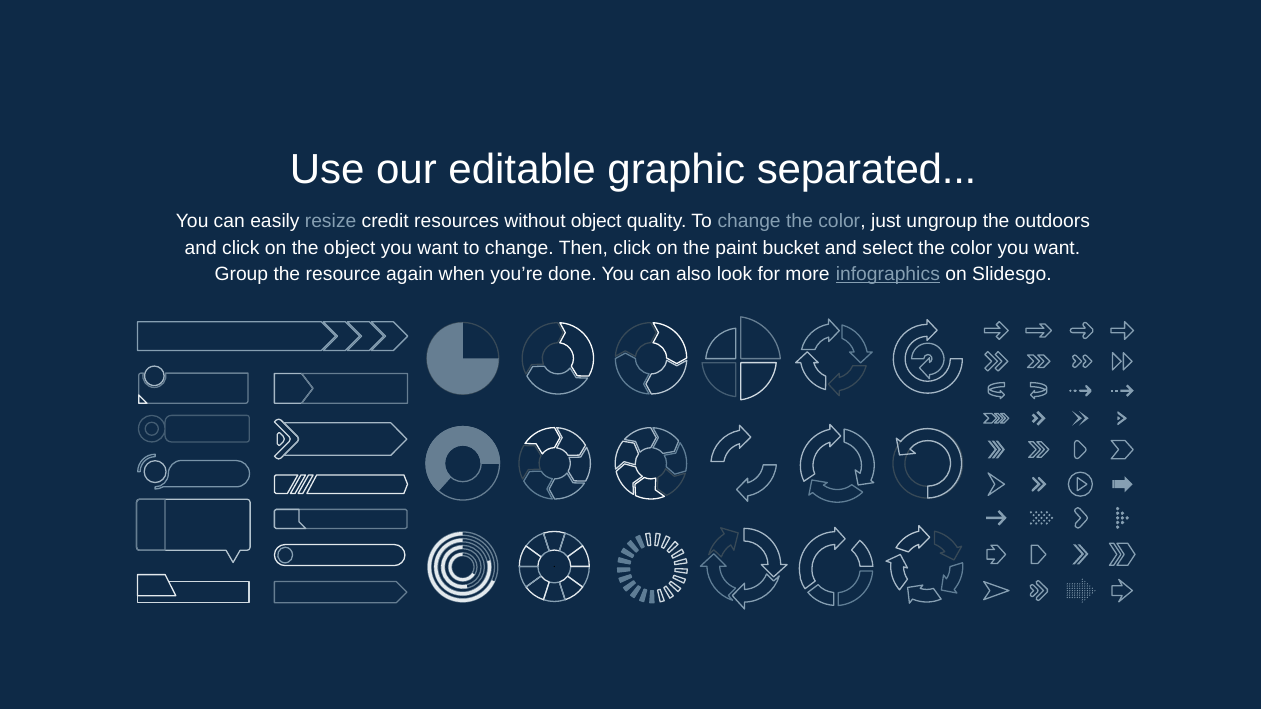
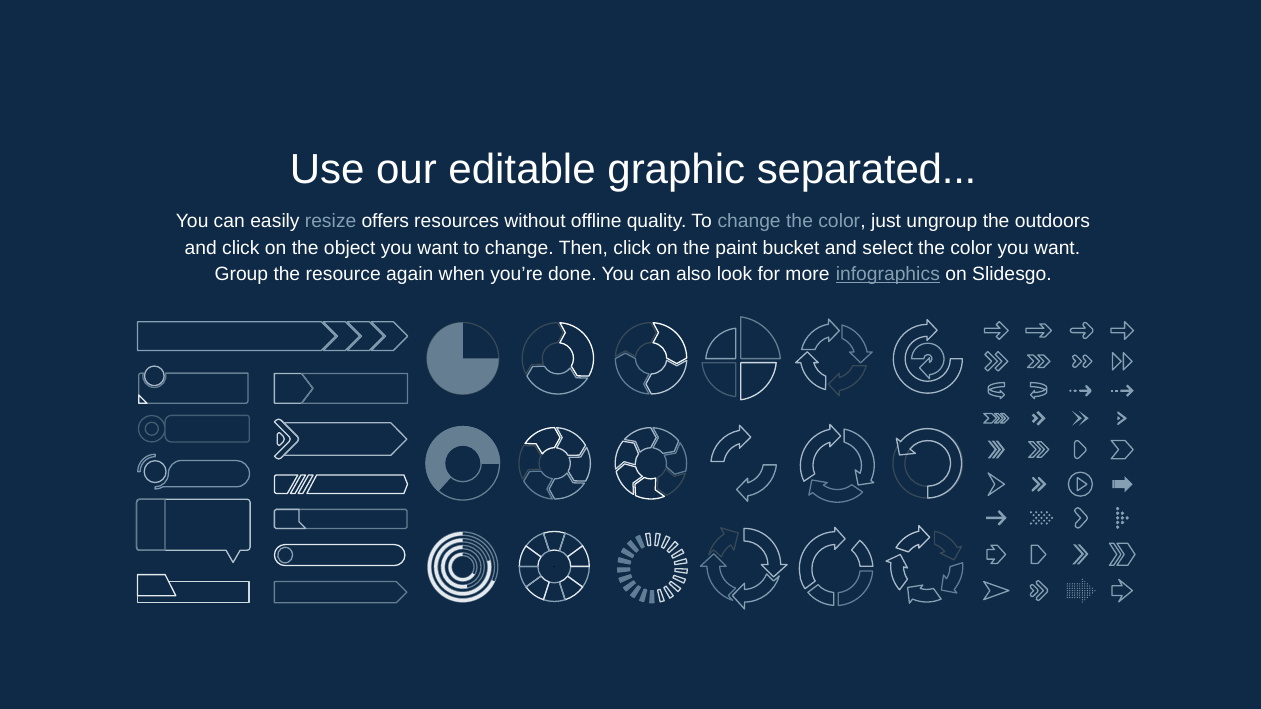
credit: credit -> offers
without object: object -> offline
